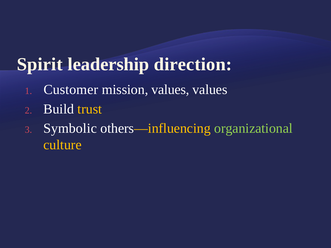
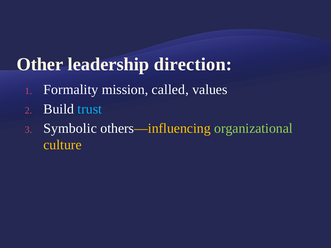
Spirit: Spirit -> Other
Customer: Customer -> Formality
mission values: values -> called
trust colour: yellow -> light blue
